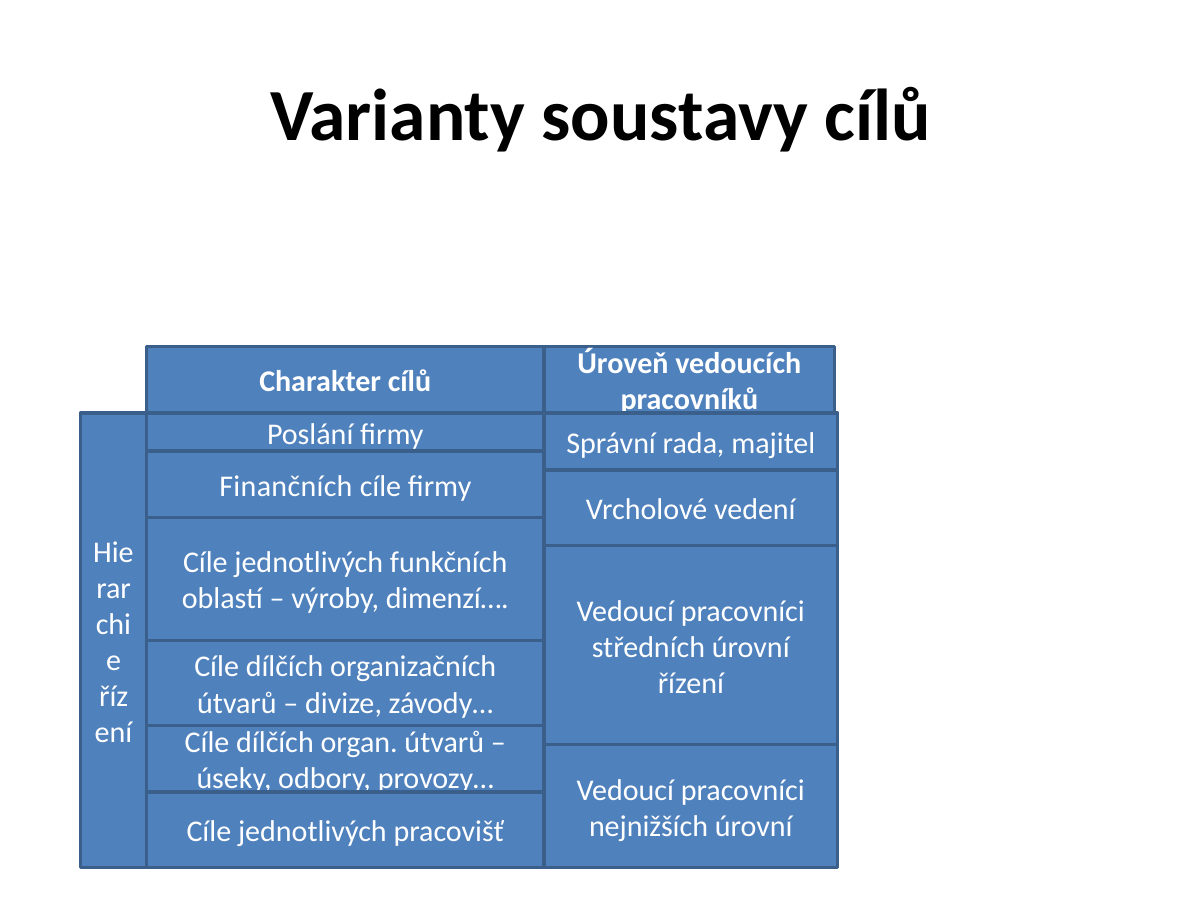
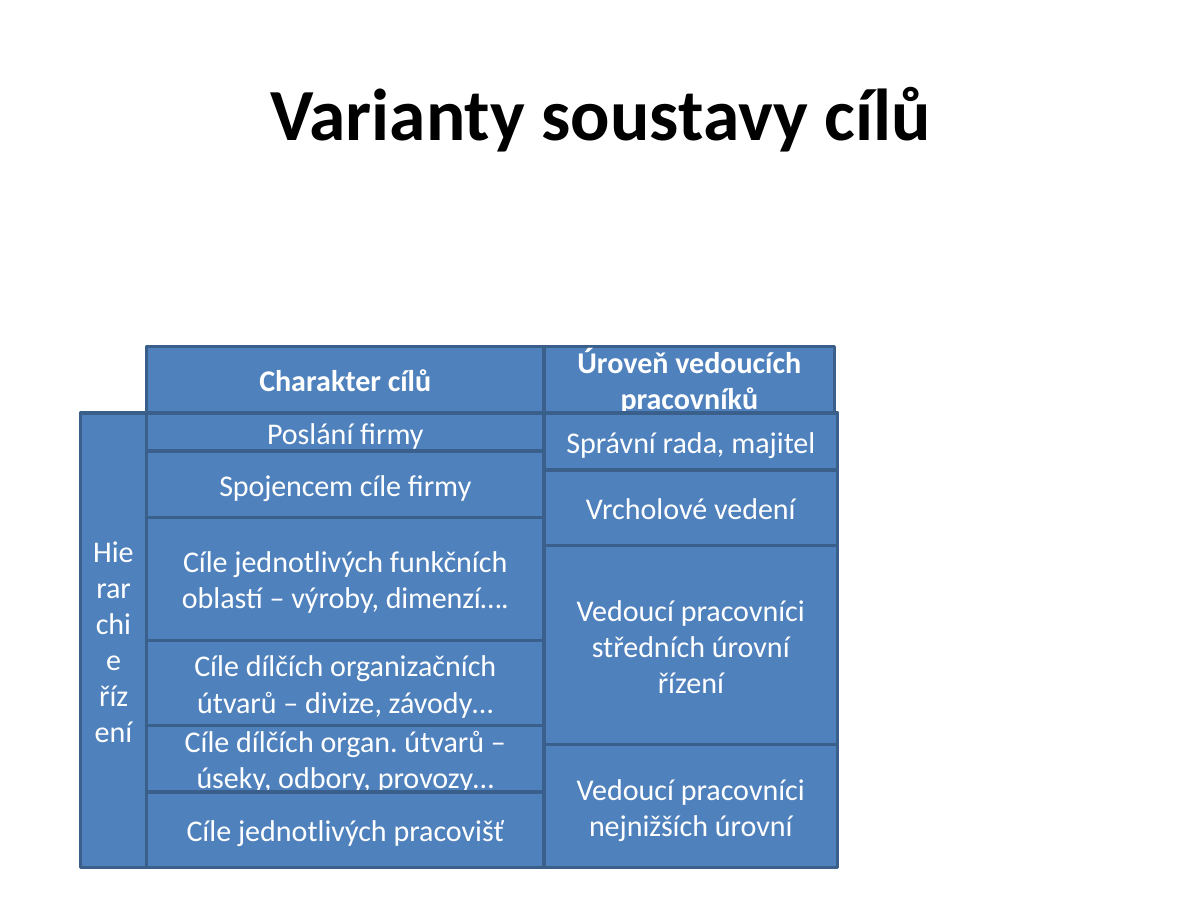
Finančních: Finančních -> Spojencem
